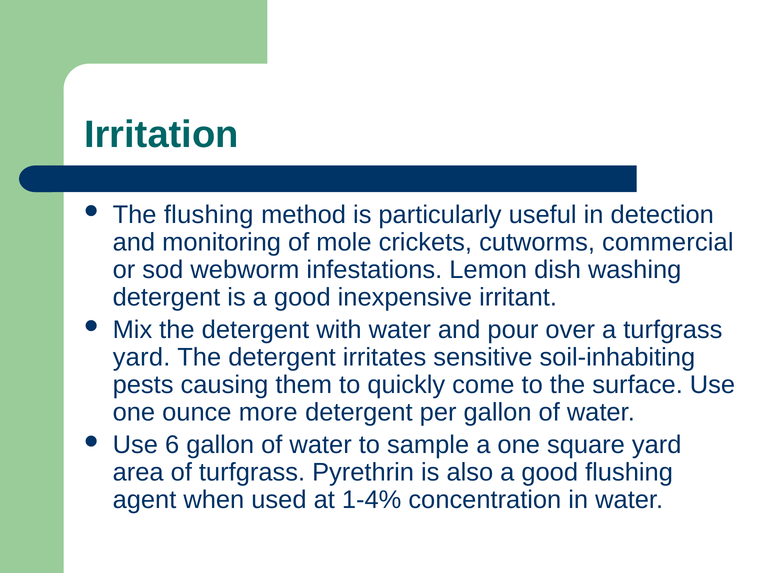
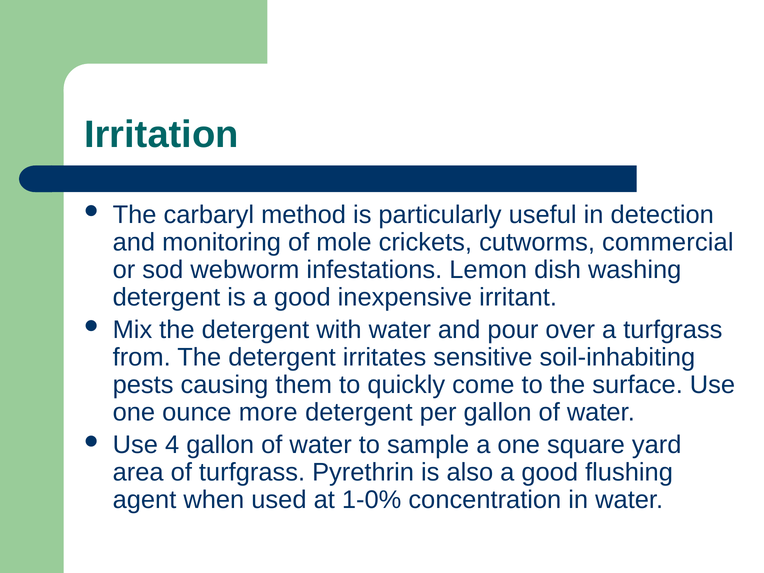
The flushing: flushing -> carbaryl
yard at (142, 357): yard -> from
6: 6 -> 4
1-4%: 1-4% -> 1-0%
